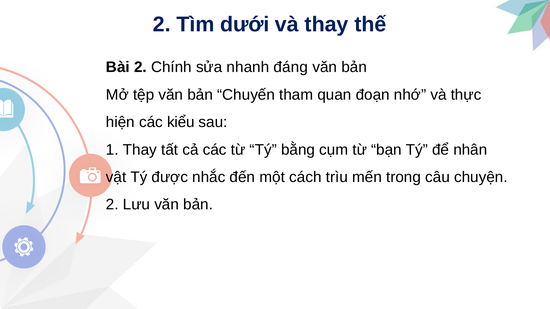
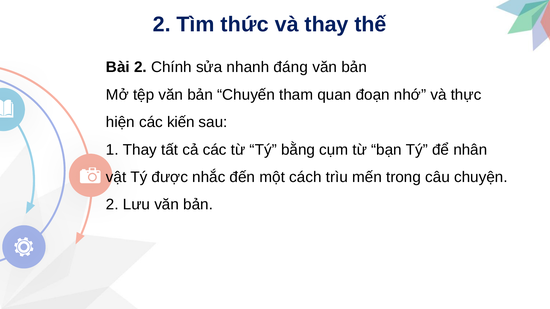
dưới: dưới -> thức
kiểu: kiểu -> kiến
